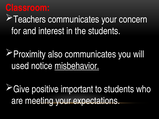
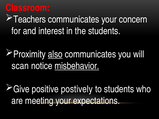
also underline: none -> present
used: used -> scan
important: important -> postively
